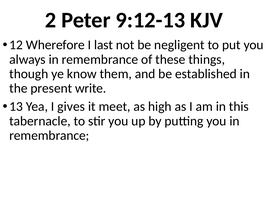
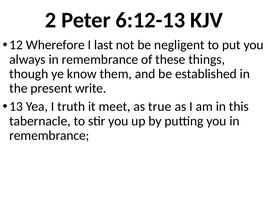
9:12-13: 9:12-13 -> 6:12-13
gives: gives -> truth
high: high -> true
